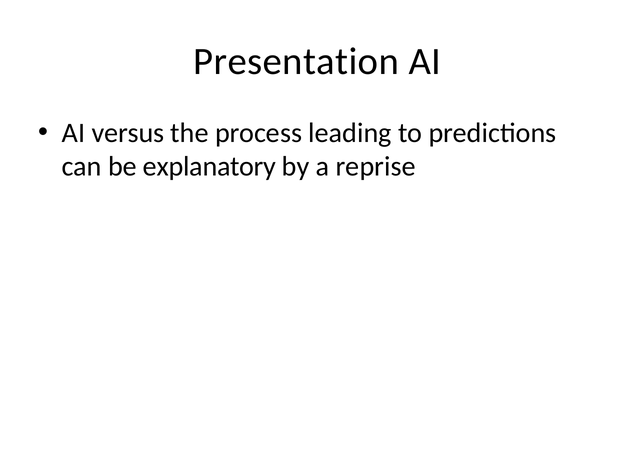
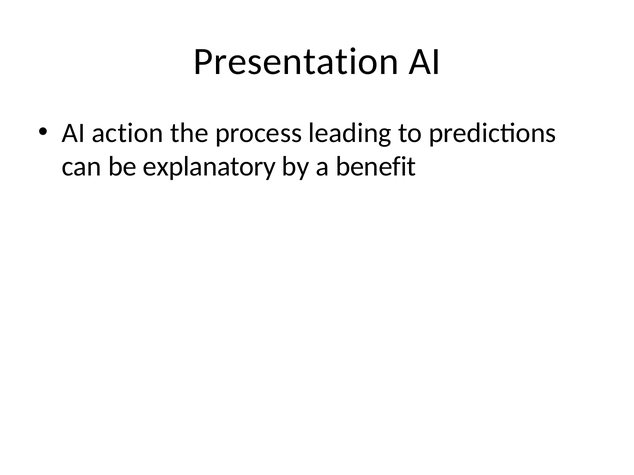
versus: versus -> action
reprise: reprise -> benefit
